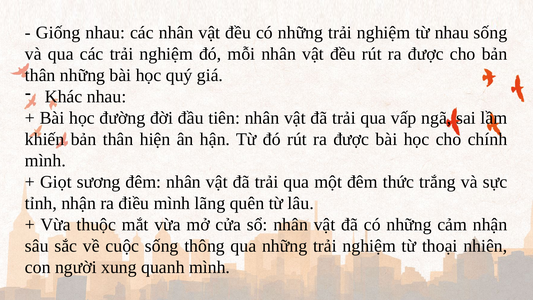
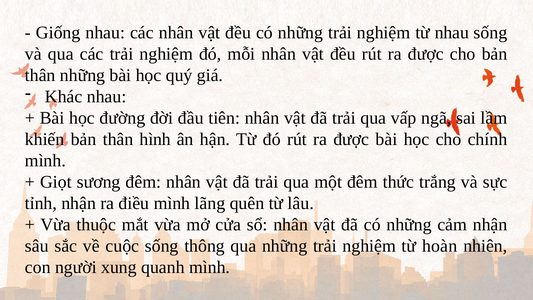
hiện: hiện -> hình
thoại: thoại -> hoàn
